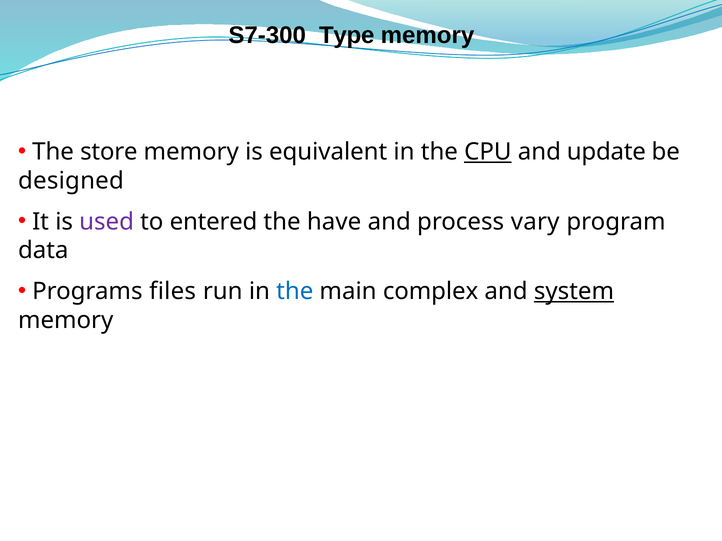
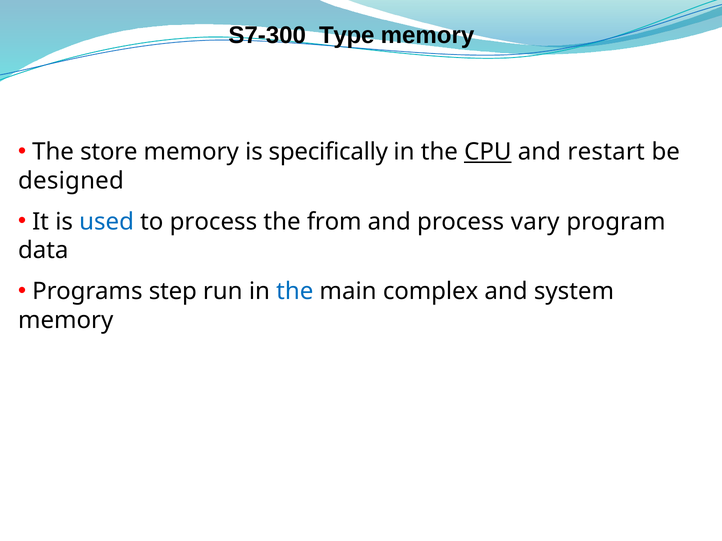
equivalent: equivalent -> specifically
update: update -> restart
used colour: purple -> blue
to entered: entered -> process
have: have -> from
files: files -> step
system underline: present -> none
